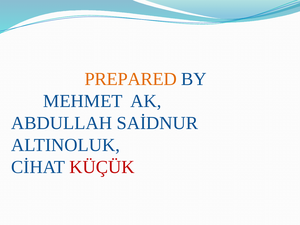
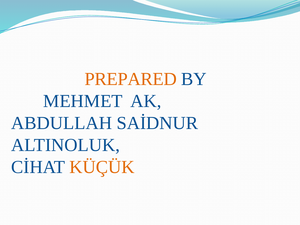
KÜÇÜK colour: red -> orange
